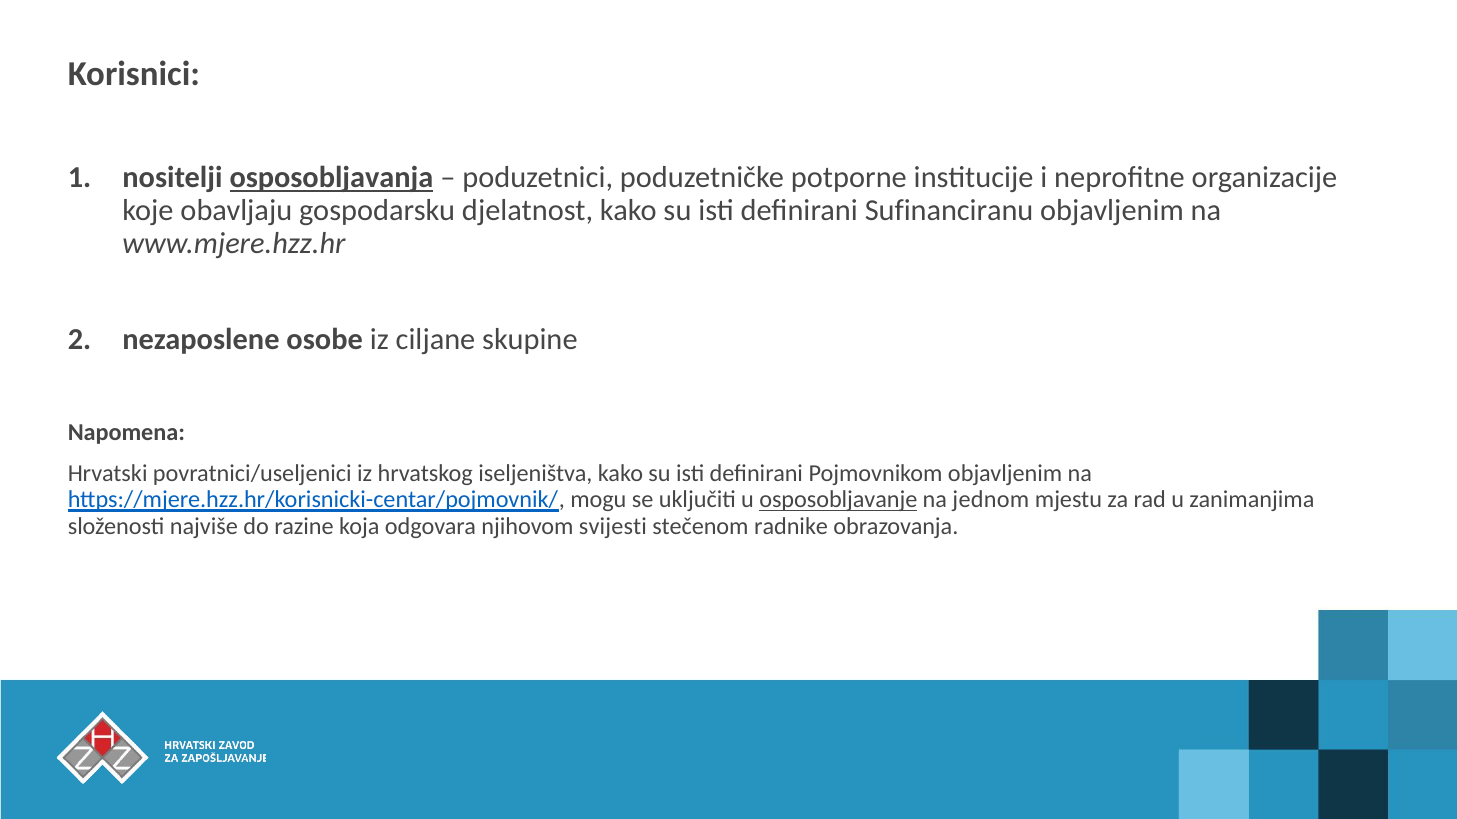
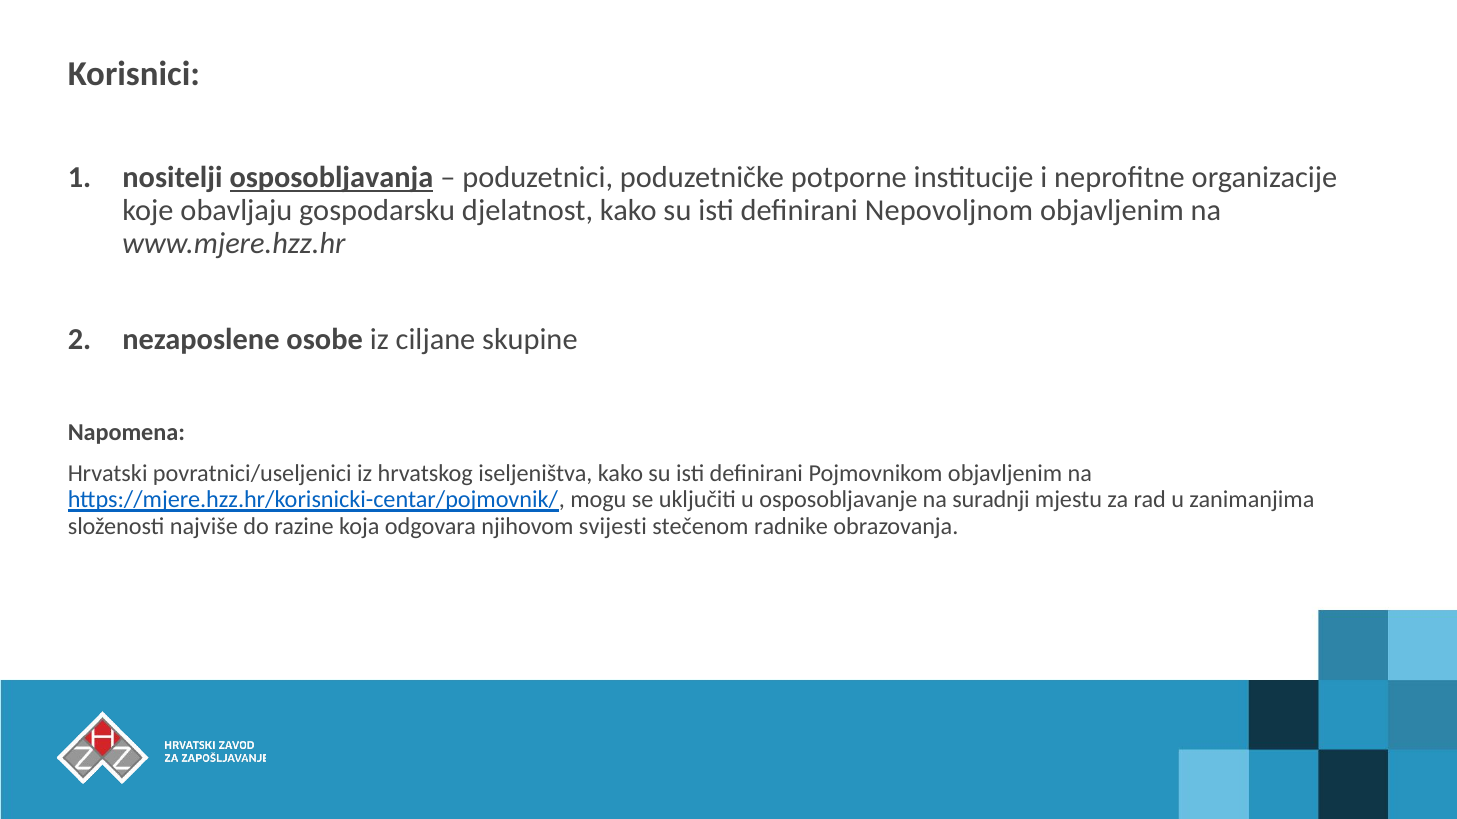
Sufinanciranu: Sufinanciranu -> Nepovoljnom
osposobljavanje underline: present -> none
jednom: jednom -> suradnji
